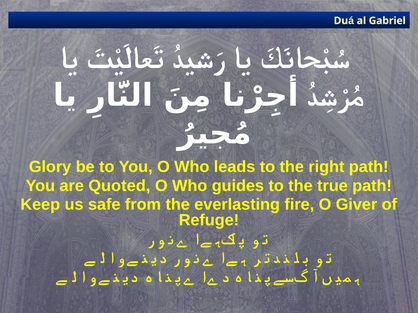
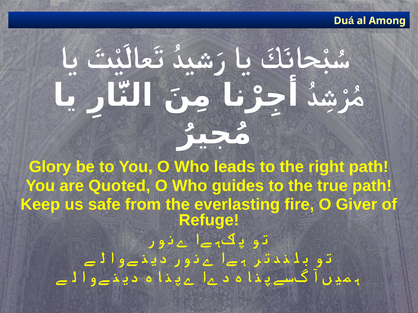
Gabriel: Gabriel -> Among
